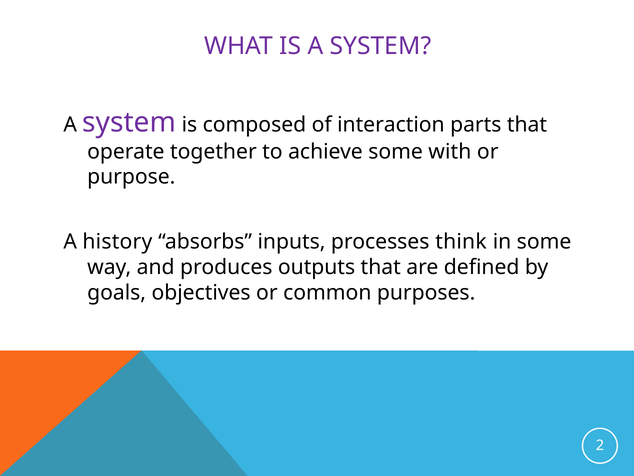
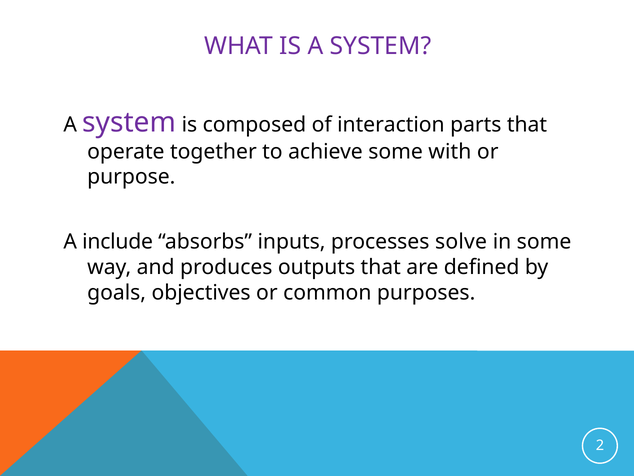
history: history -> include
think: think -> solve
